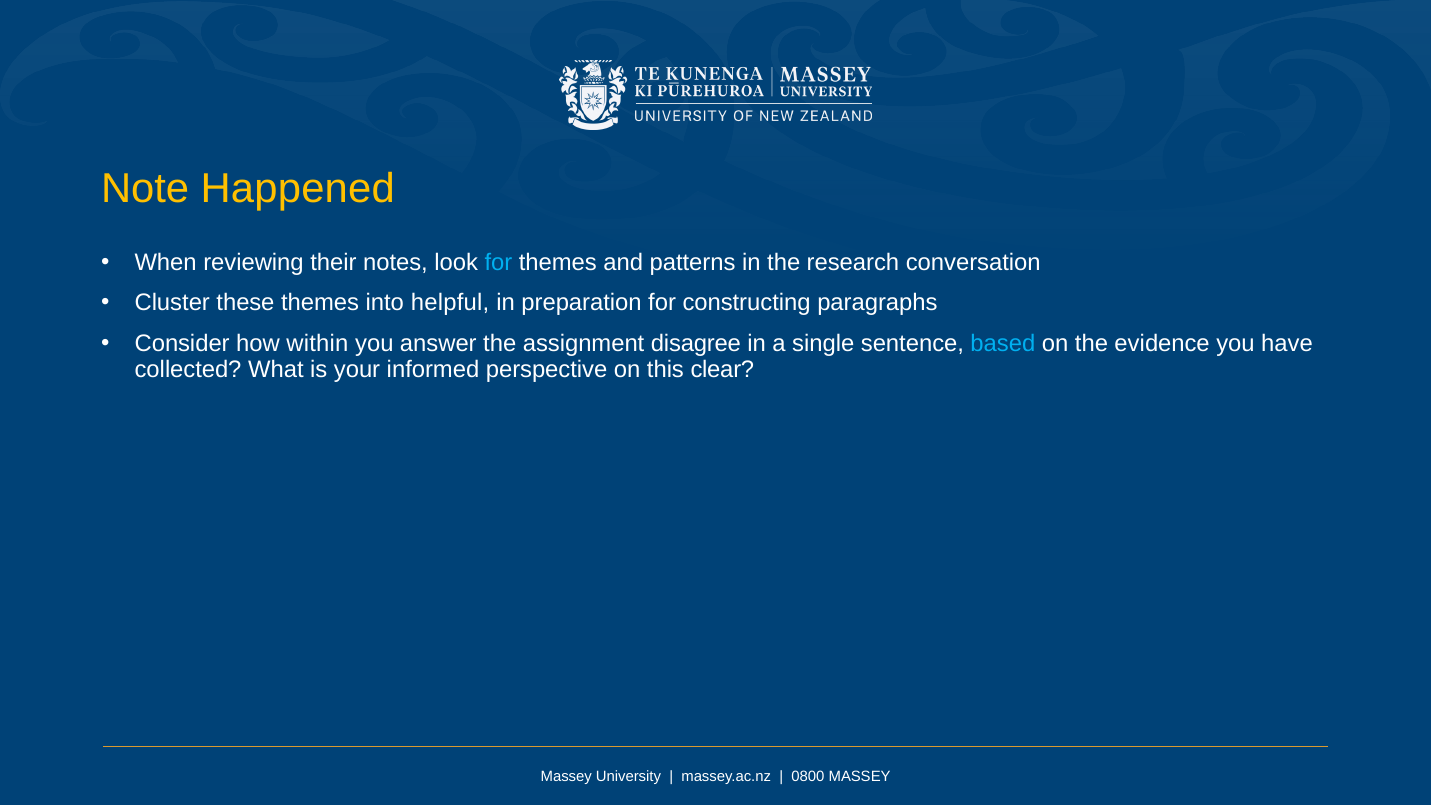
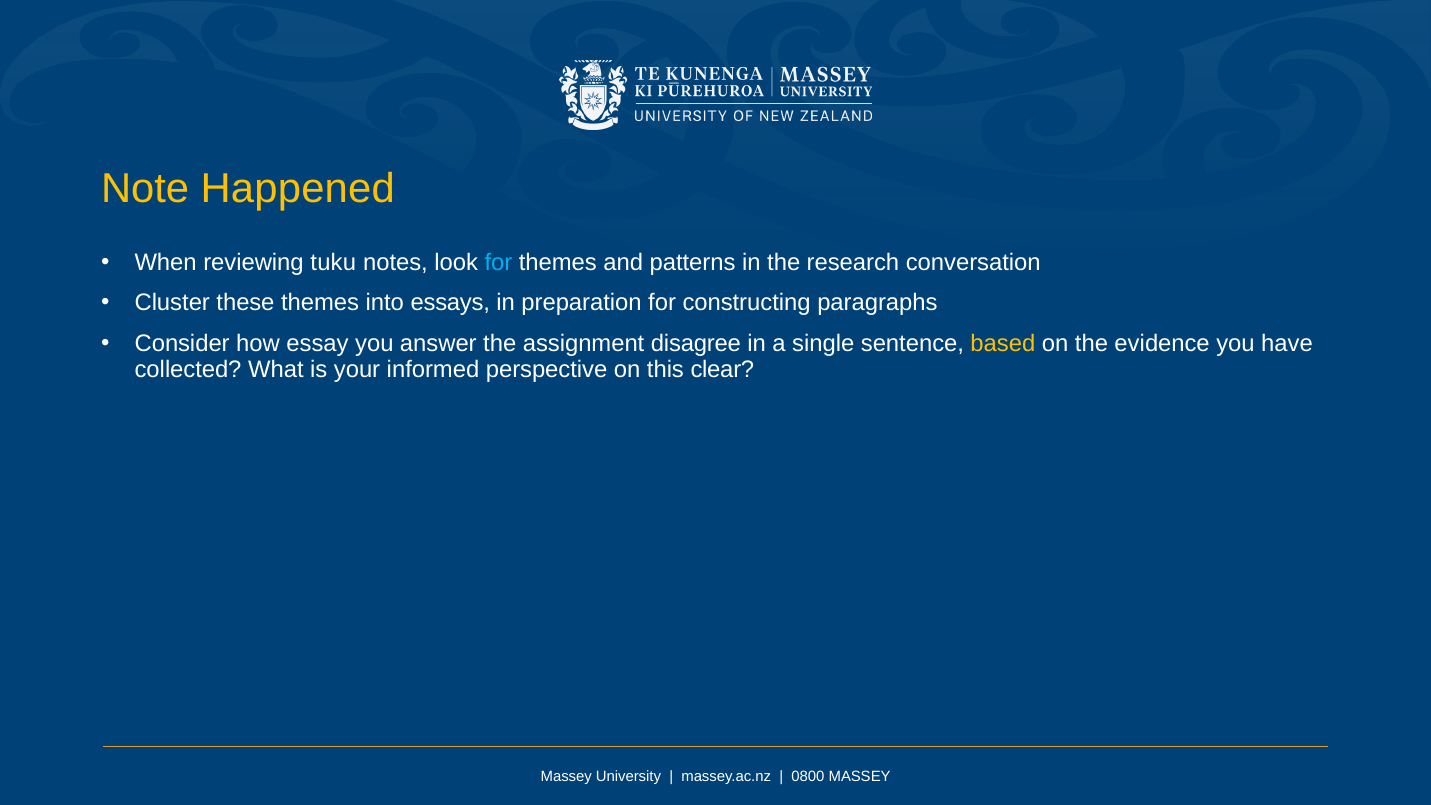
their: their -> tuku
helpful: helpful -> essays
within: within -> essay
based colour: light blue -> yellow
